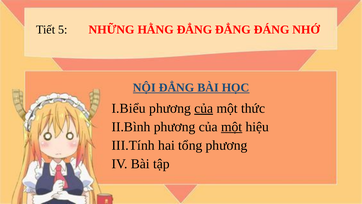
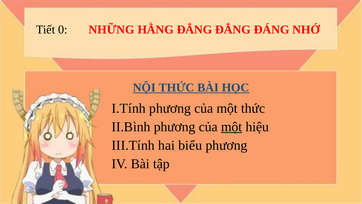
5: 5 -> 0
NỘI ĐẲNG: ĐẲNG -> THỨC
I.Biểu: I.Biểu -> I.Tính
của at (204, 108) underline: present -> none
tổng: tổng -> biểu
